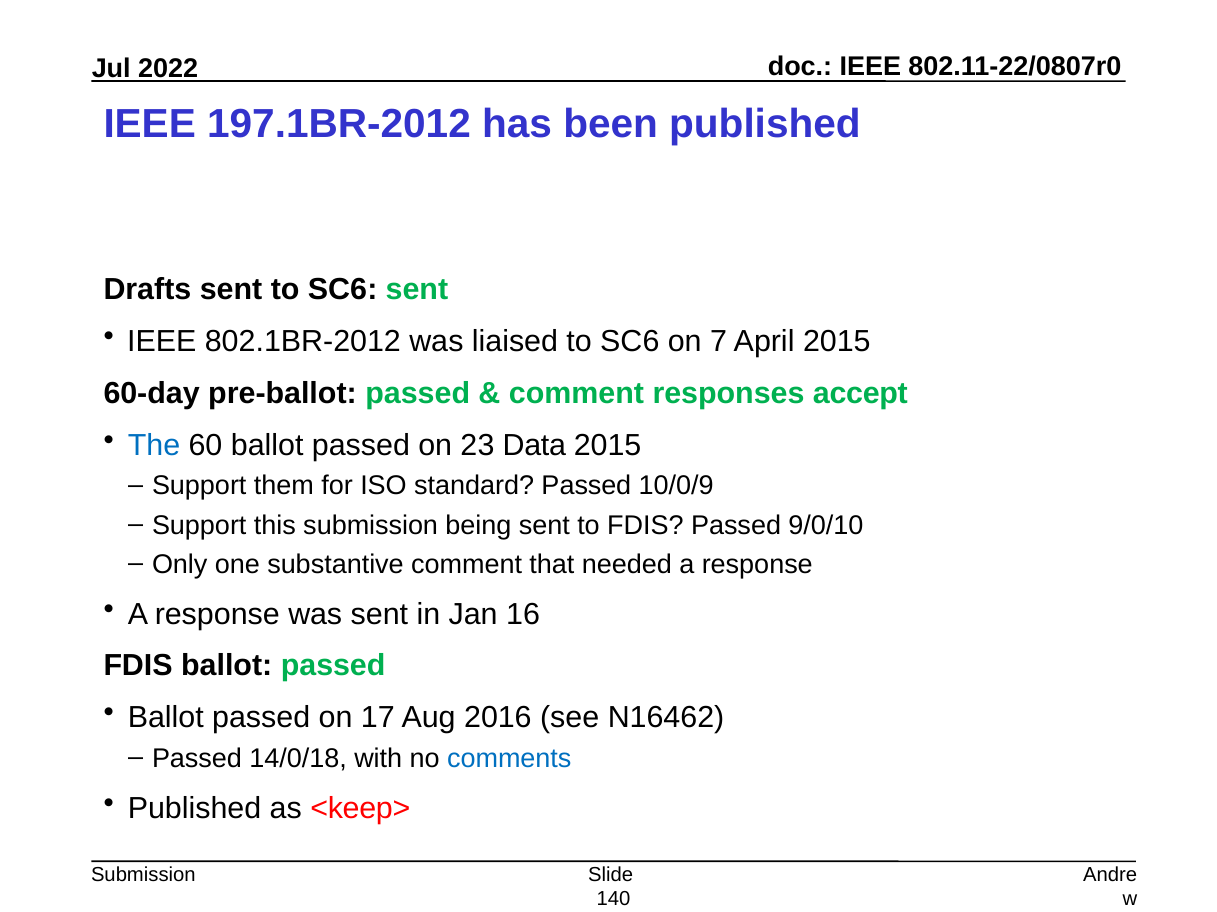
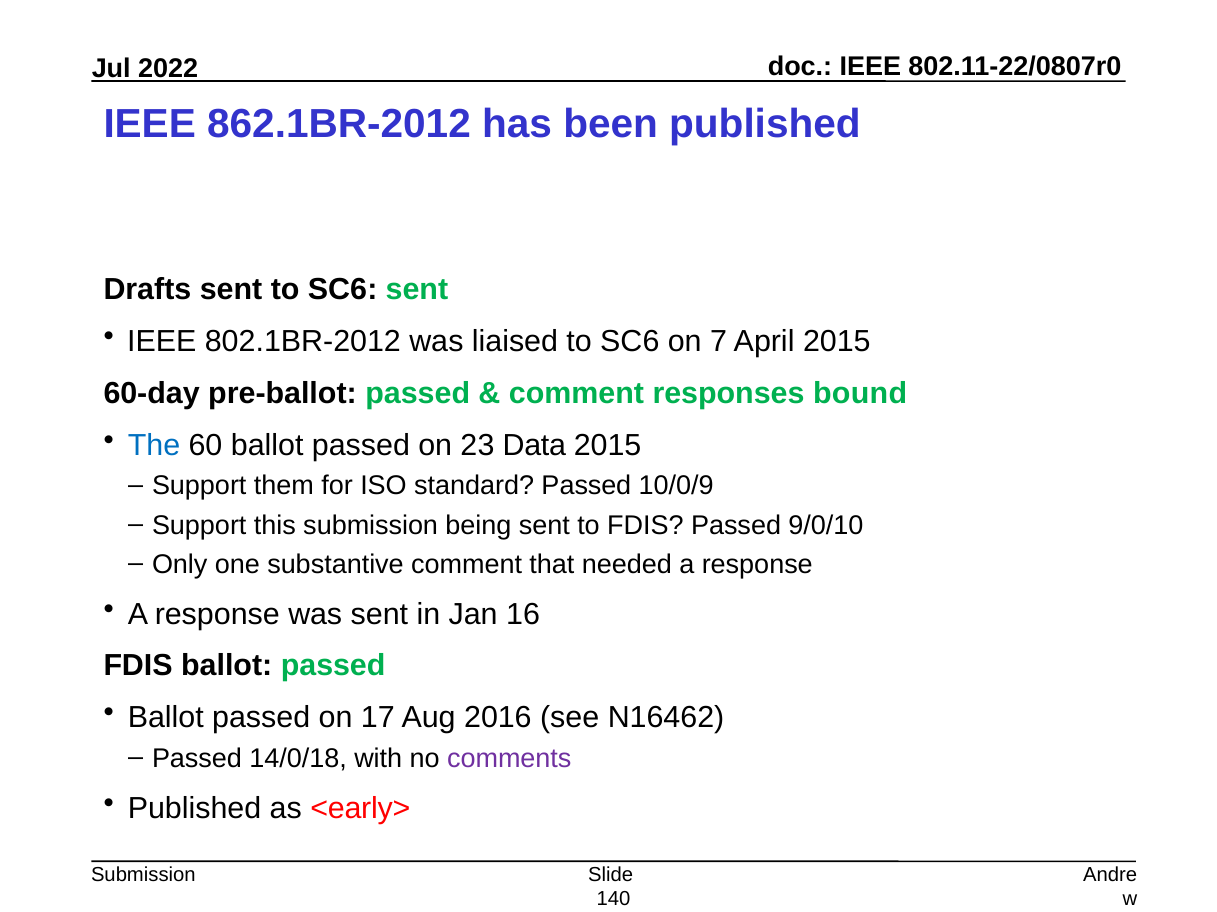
197.1BR-2012: 197.1BR-2012 -> 862.1BR-2012
accept: accept -> bound
comments colour: blue -> purple
<keep>: <keep> -> <early>
